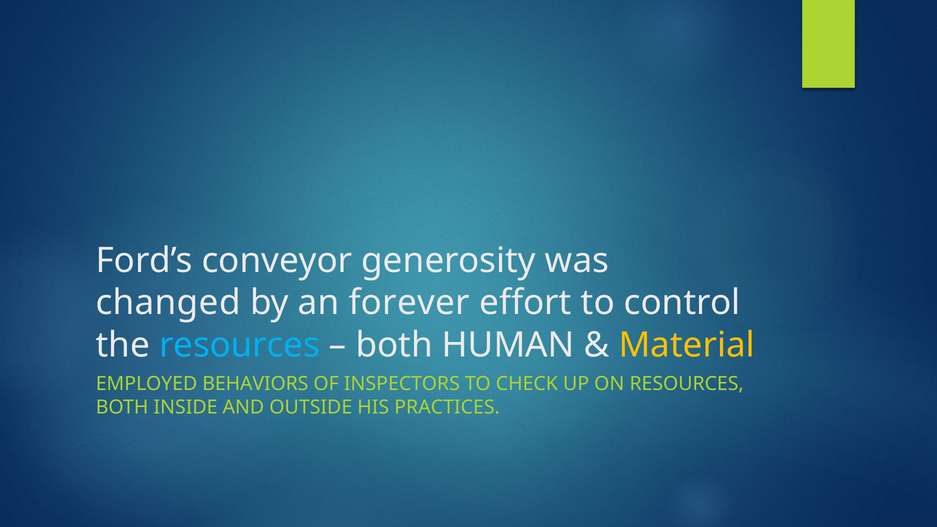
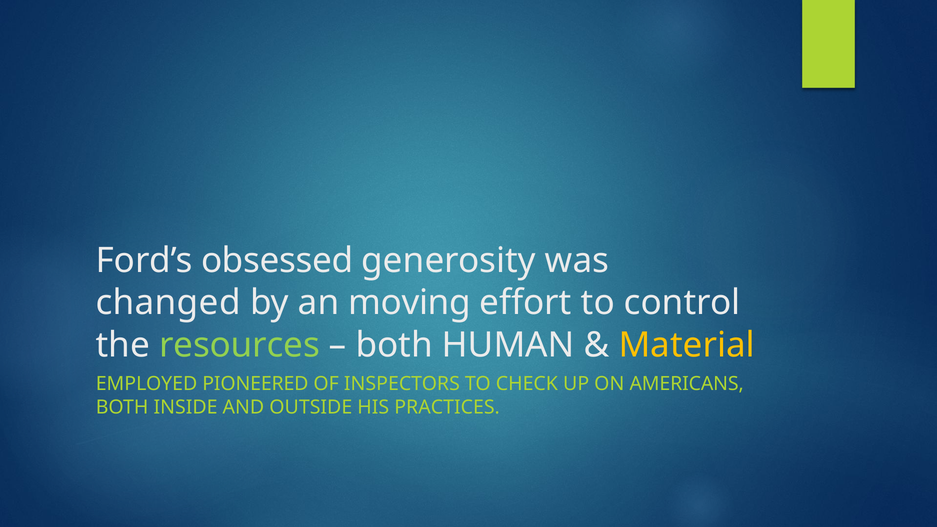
conveyor: conveyor -> obsessed
forever: forever -> moving
resources at (240, 345) colour: light blue -> light green
BEHAVIORS: BEHAVIORS -> PIONEERED
ON RESOURCES: RESOURCES -> AMERICANS
